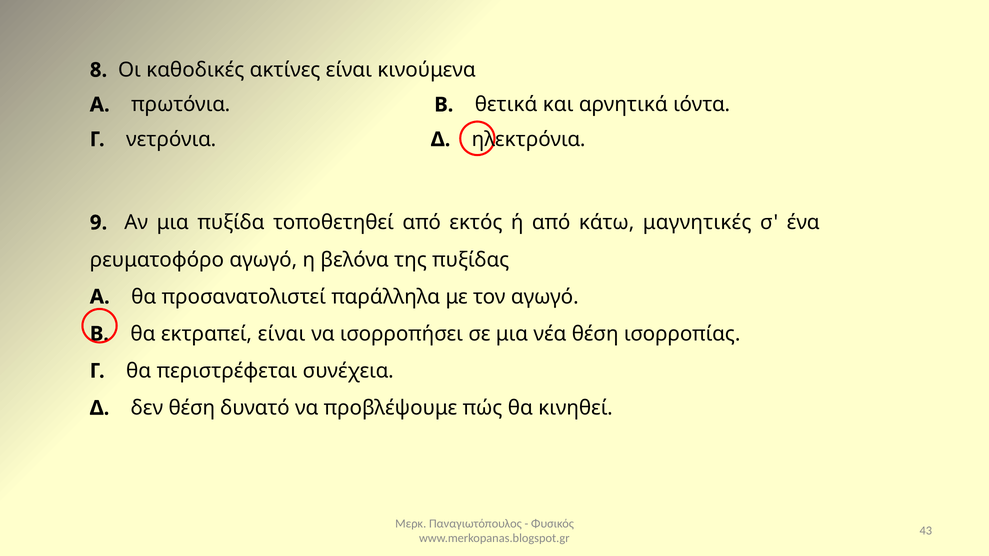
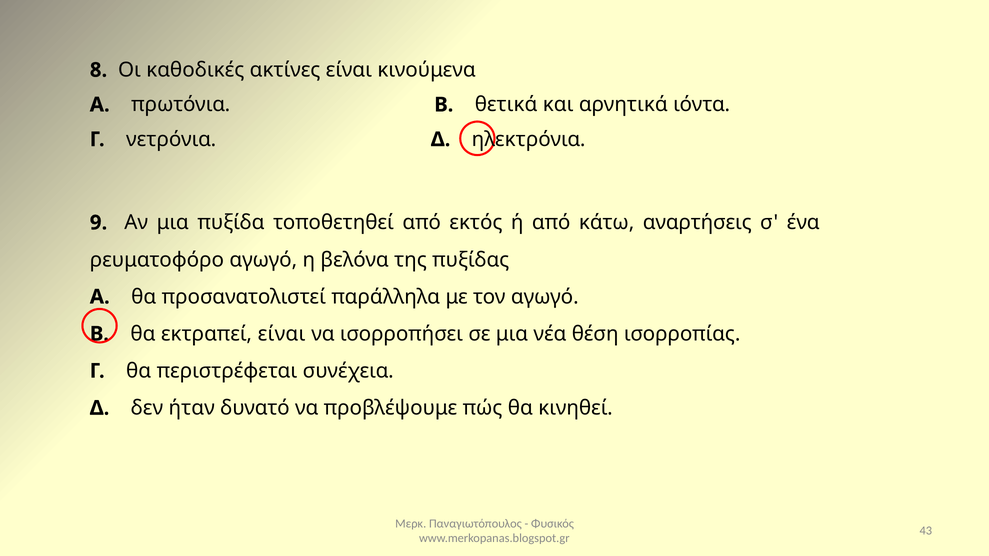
μαγνητικές: μαγνητικές -> αναρτήσεις
δεν θέση: θέση -> ήταν
